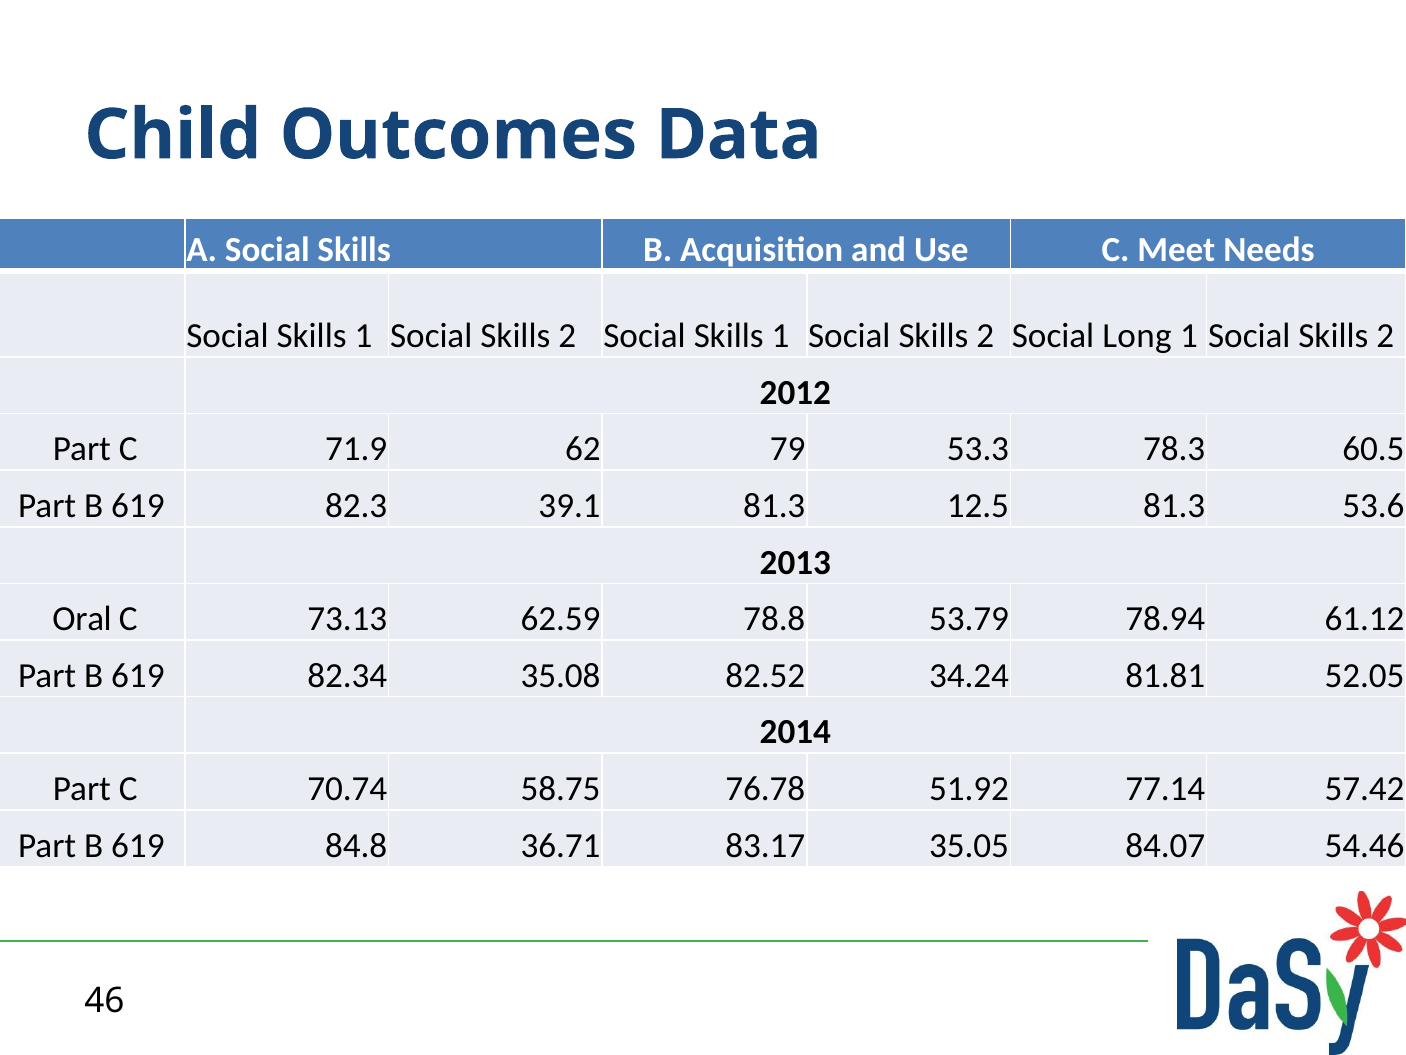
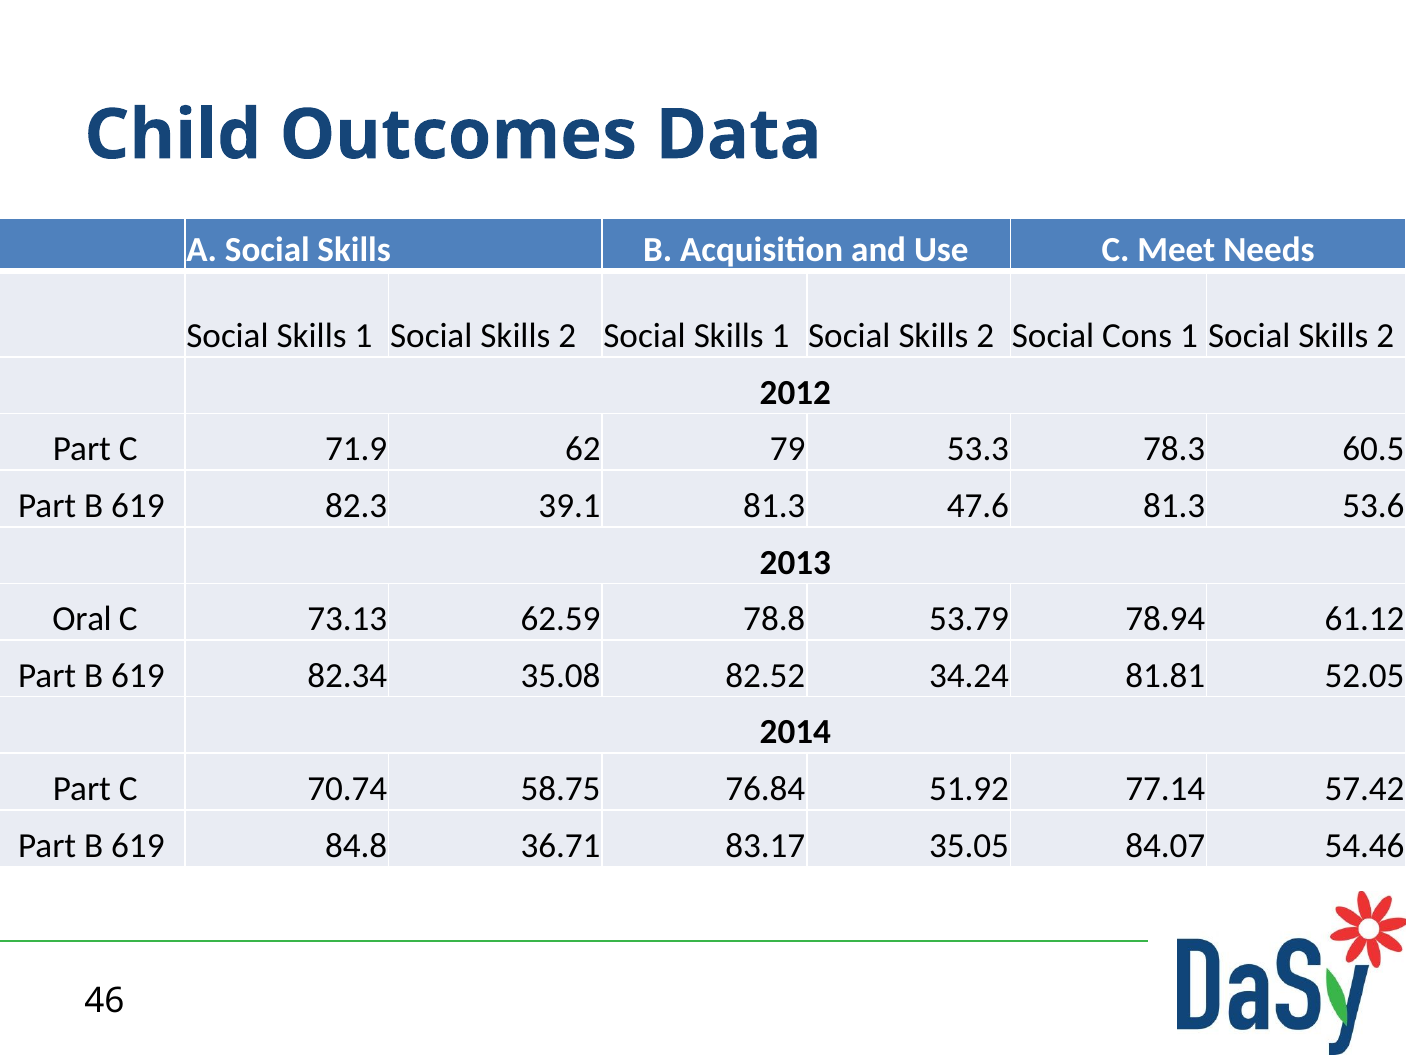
Long: Long -> Cons
12.5: 12.5 -> 47.6
76.78: 76.78 -> 76.84
